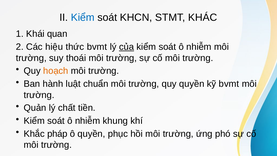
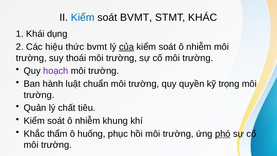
soát KHCN: KHCN -> BVMT
quan: quan -> dụng
hoạch colour: orange -> purple
kỹ bvmt: bvmt -> trọng
tiền: tiền -> tiêu
pháp: pháp -> thẩm
ô quyền: quyền -> huống
phó underline: none -> present
